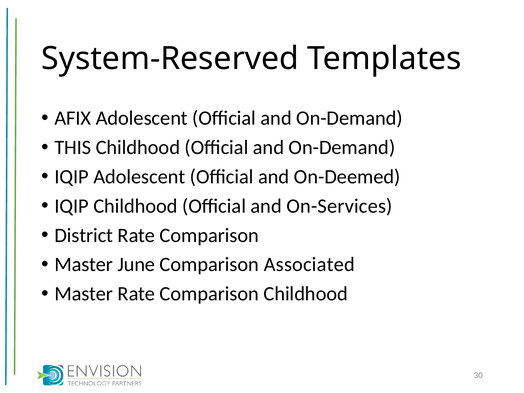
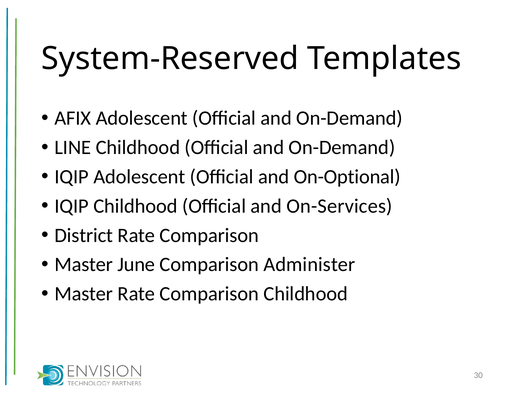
THIS: THIS -> LINE
On-Deemed: On-Deemed -> On-Optional
Associated: Associated -> Administer
